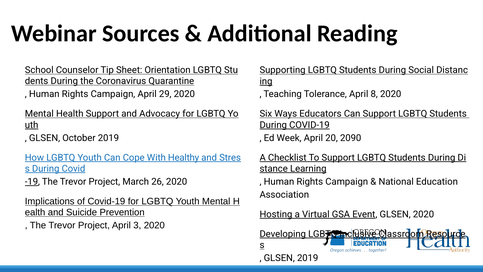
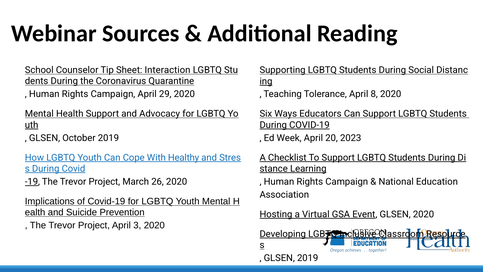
Orientation: Orientation -> Interaction
2090: 2090 -> 2023
